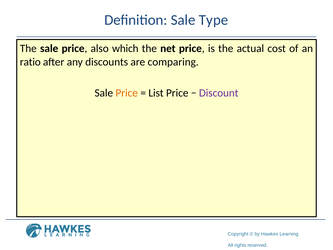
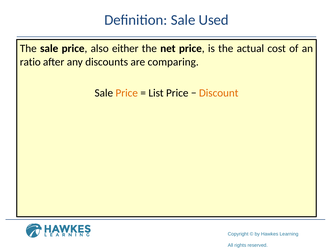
Type: Type -> Used
which: which -> either
Discount colour: purple -> orange
